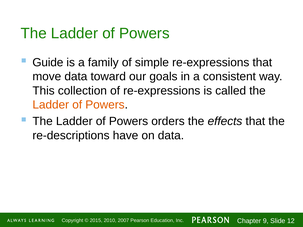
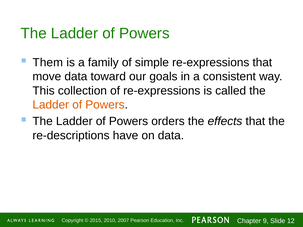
Guide: Guide -> Them
